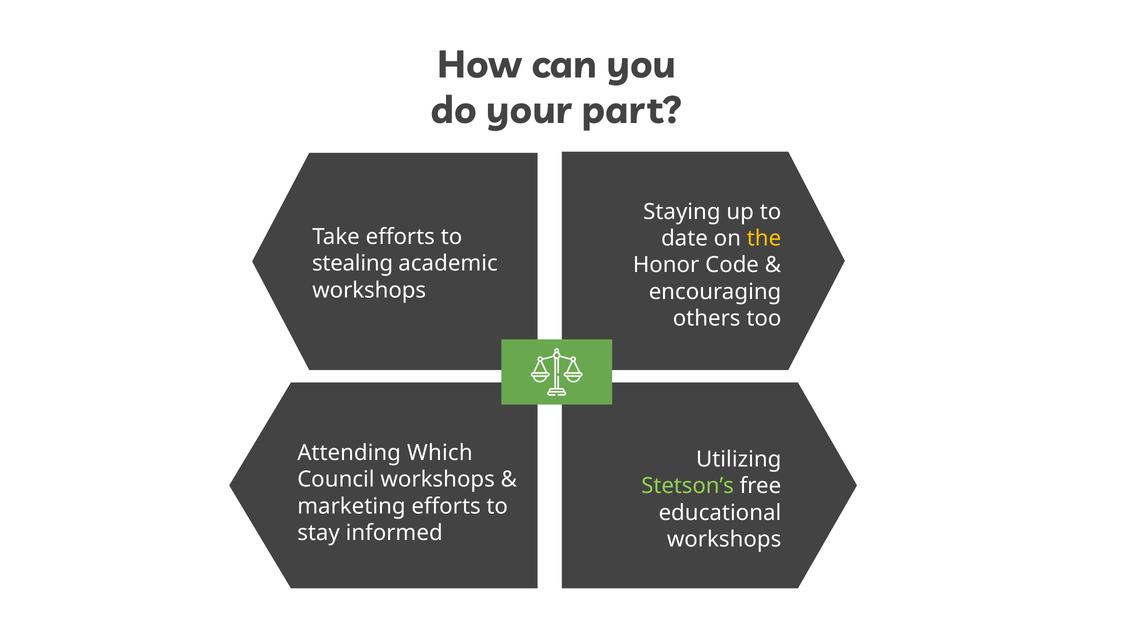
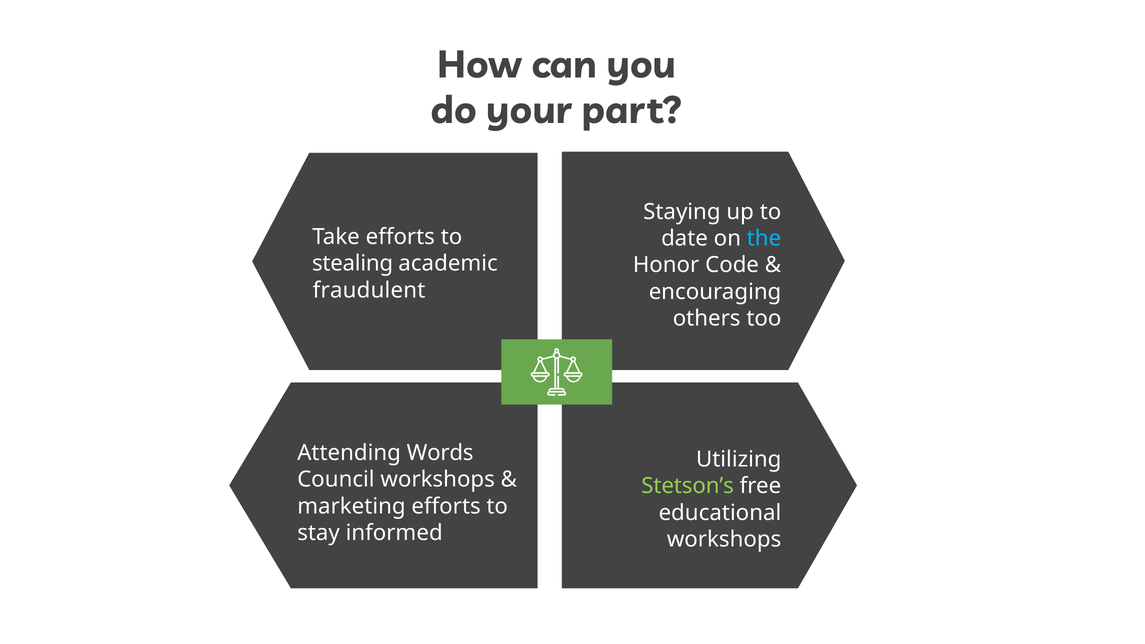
the colour: yellow -> light blue
workshops at (369, 290): workshops -> fraudulent
Which: Which -> Words
